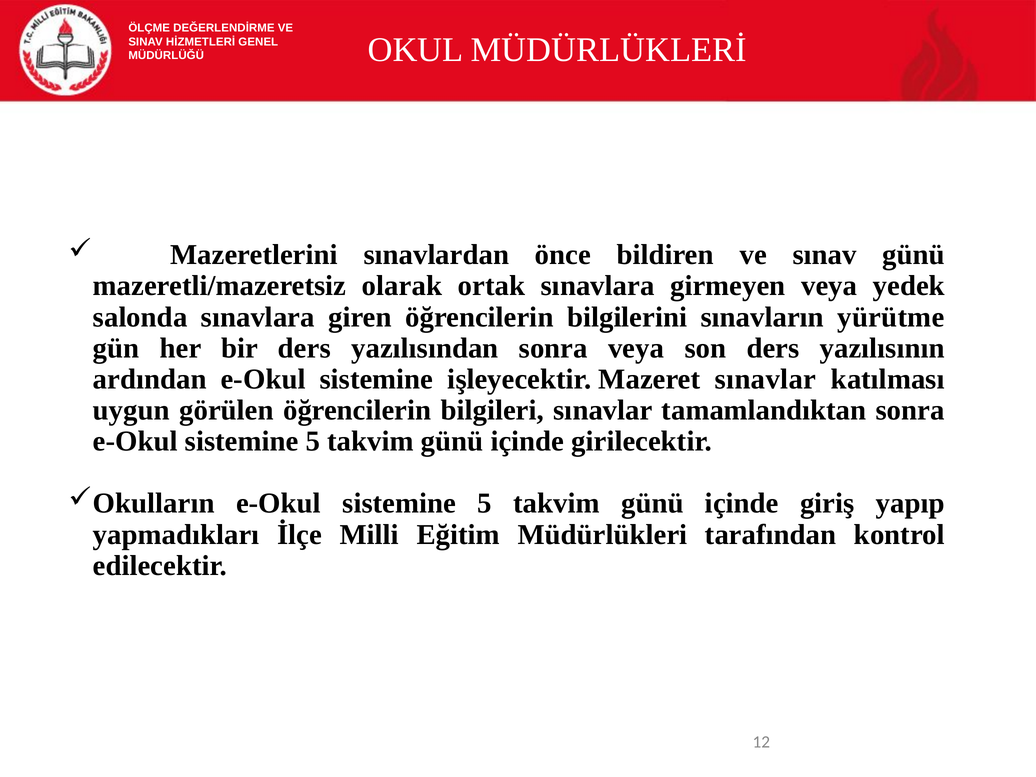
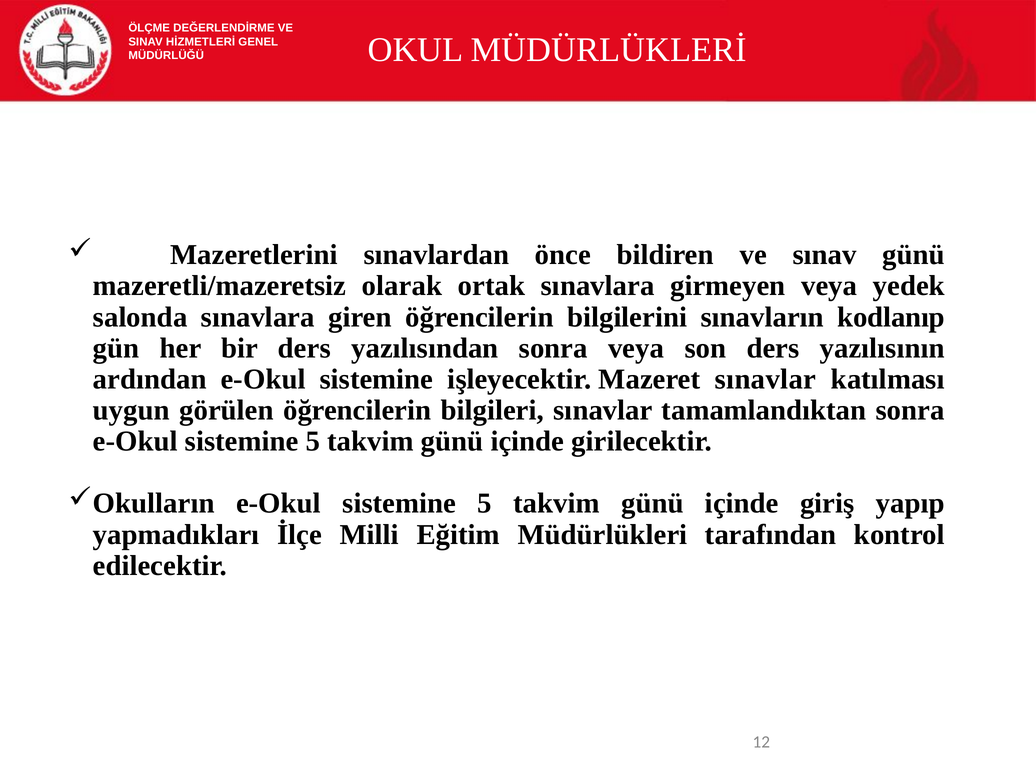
yürütme: yürütme -> kodlanıp
